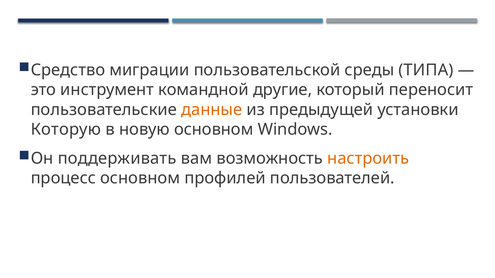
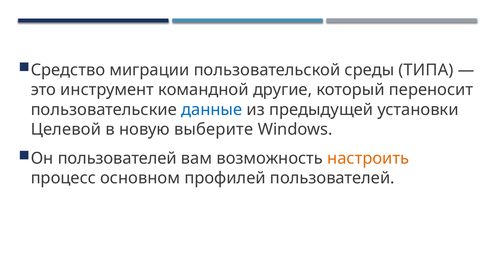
данные colour: orange -> blue
Которую: Которую -> Целевой
новую основном: основном -> выберите
Он поддерживать: поддерживать -> пользователей
